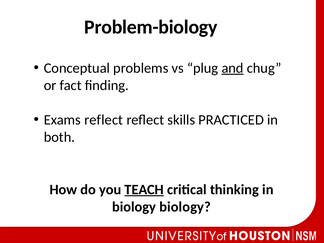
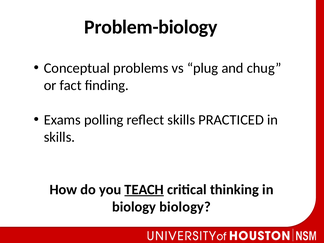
and underline: present -> none
Exams reflect: reflect -> polling
both at (59, 137): both -> skills
